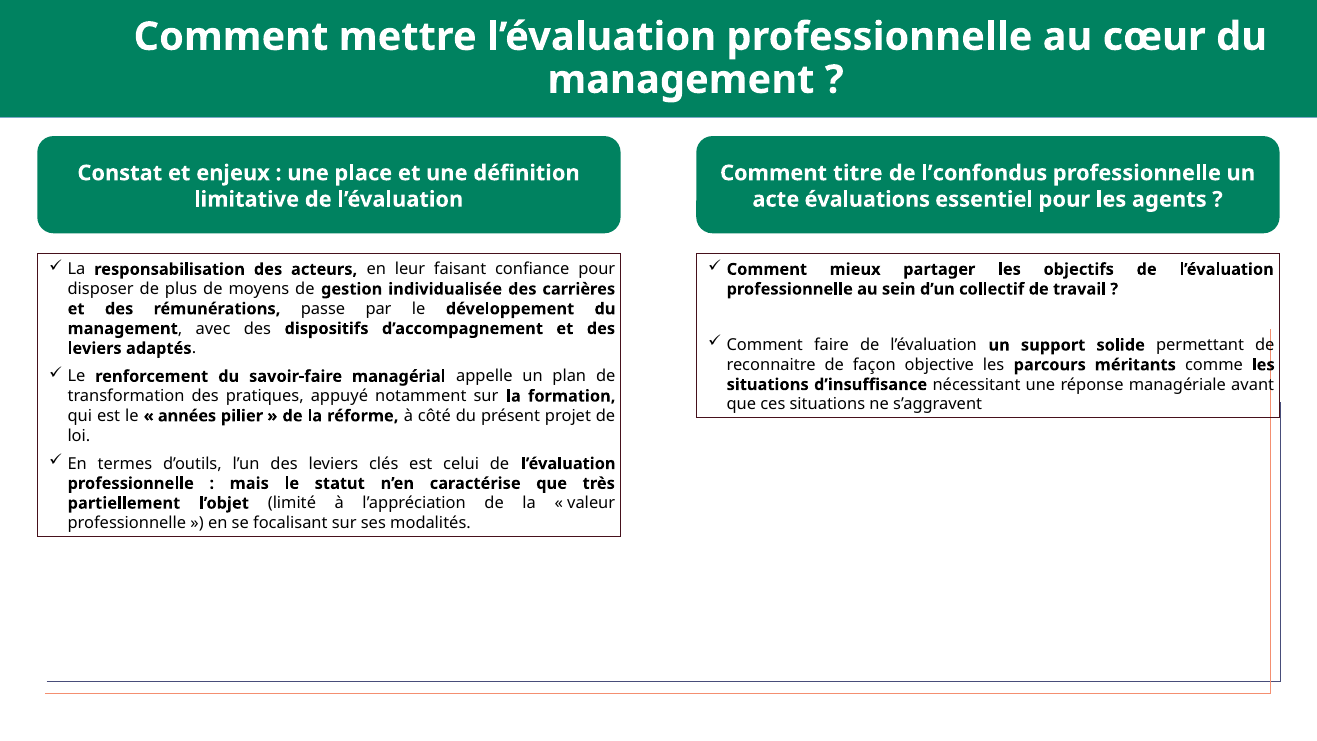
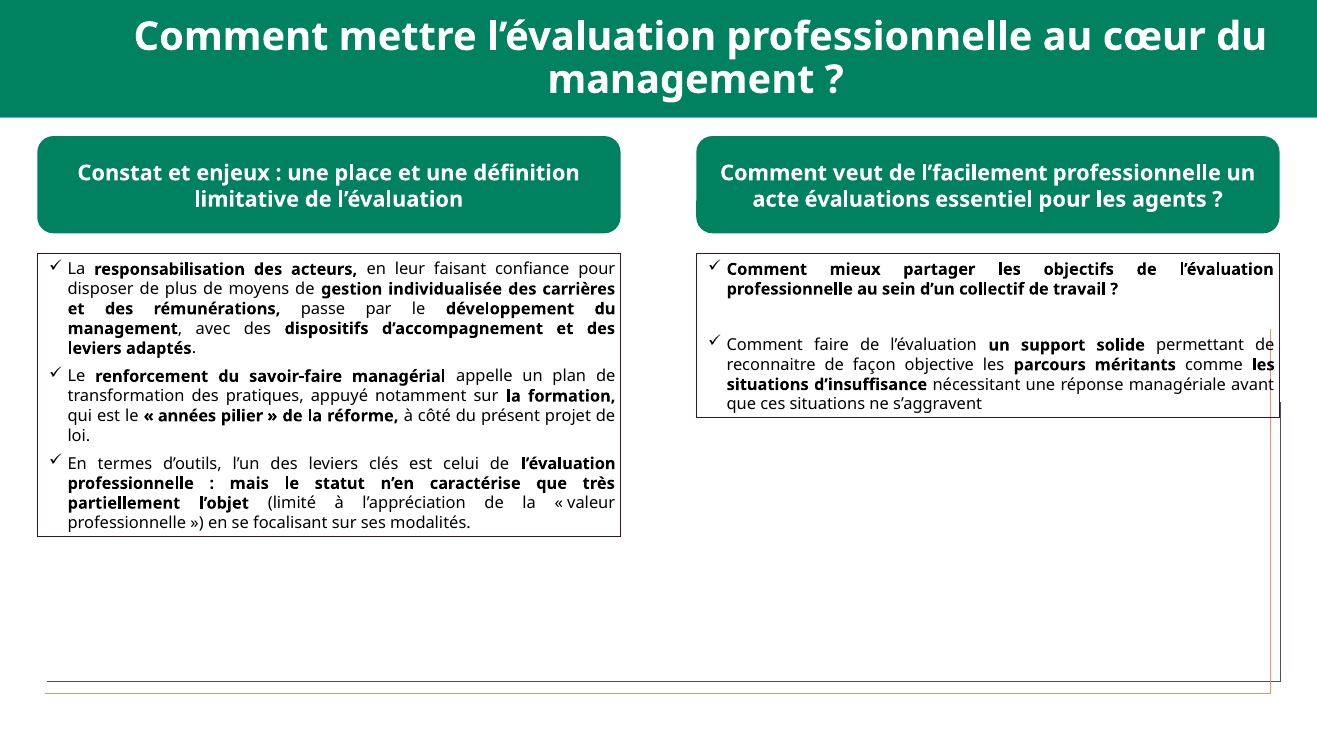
titre: titre -> veut
l’confondus: l’confondus -> l’facilement
